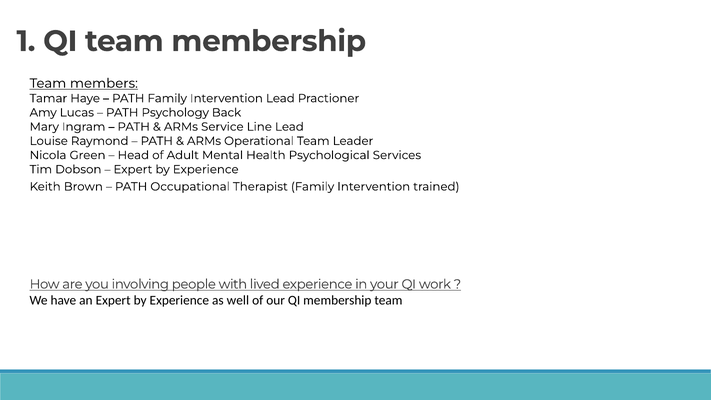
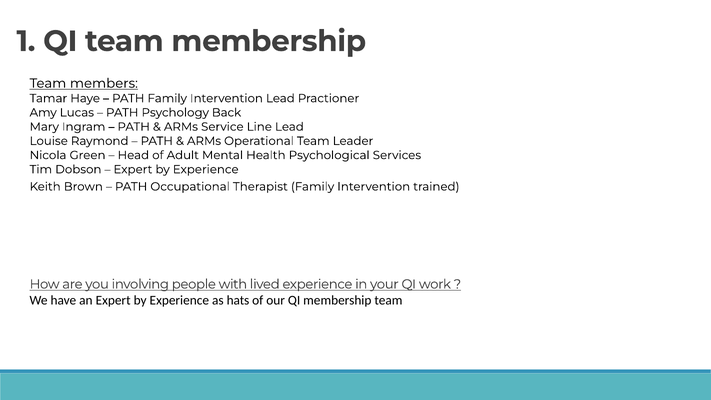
well: well -> hats
